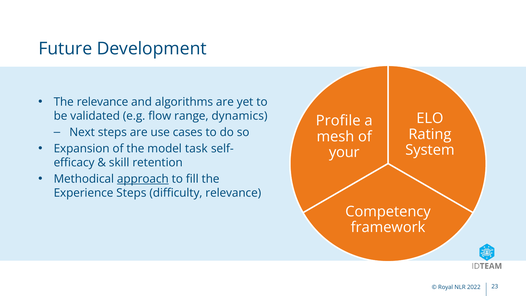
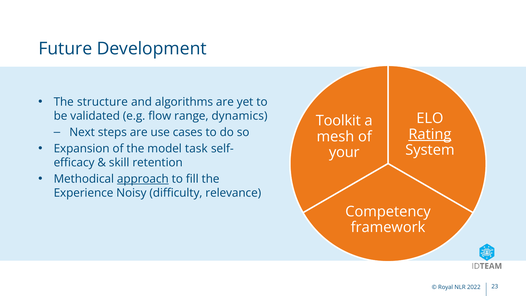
The relevance: relevance -> structure
Profile: Profile -> Toolkit
Rating underline: none -> present
Experience Steps: Steps -> Noisy
